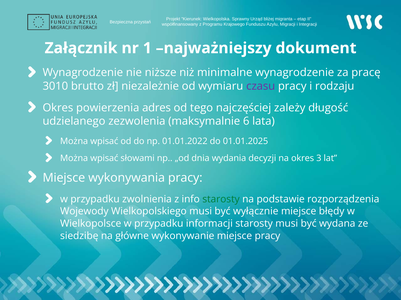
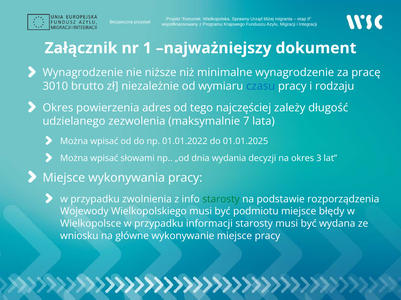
czasu colour: purple -> blue
6: 6 -> 7
wyłącznie: wyłącznie -> podmiotu
siedzibę: siedzibę -> wniosku
